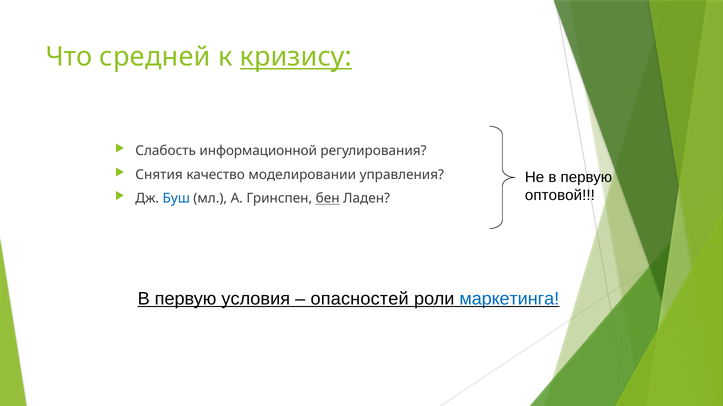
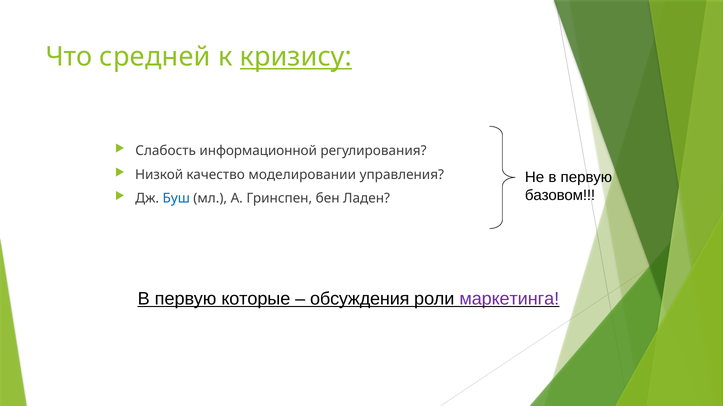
Снятия: Снятия -> Низкой
оптовой: оптовой -> базовом
бен underline: present -> none
условия: условия -> которые
опасностей: опасностей -> обсуждения
маркетинга colour: blue -> purple
